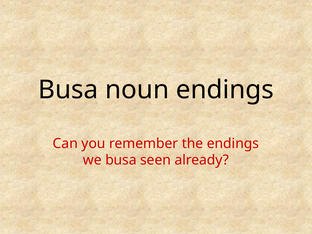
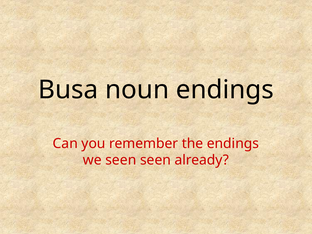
we busa: busa -> seen
